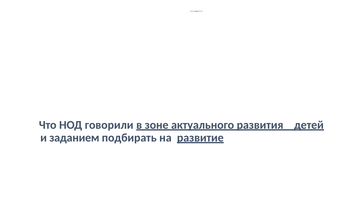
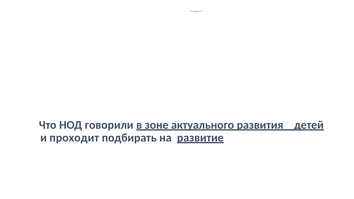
заданием: заданием -> проходит
